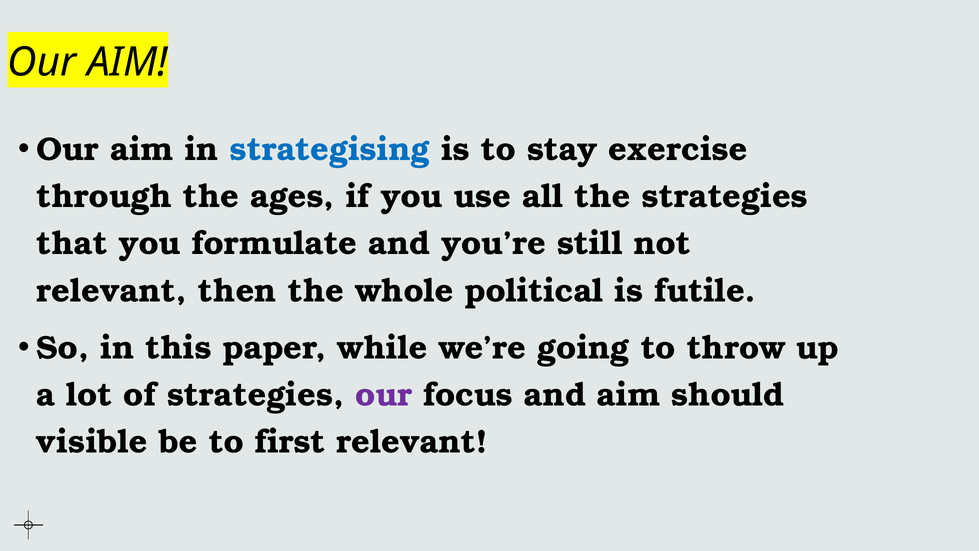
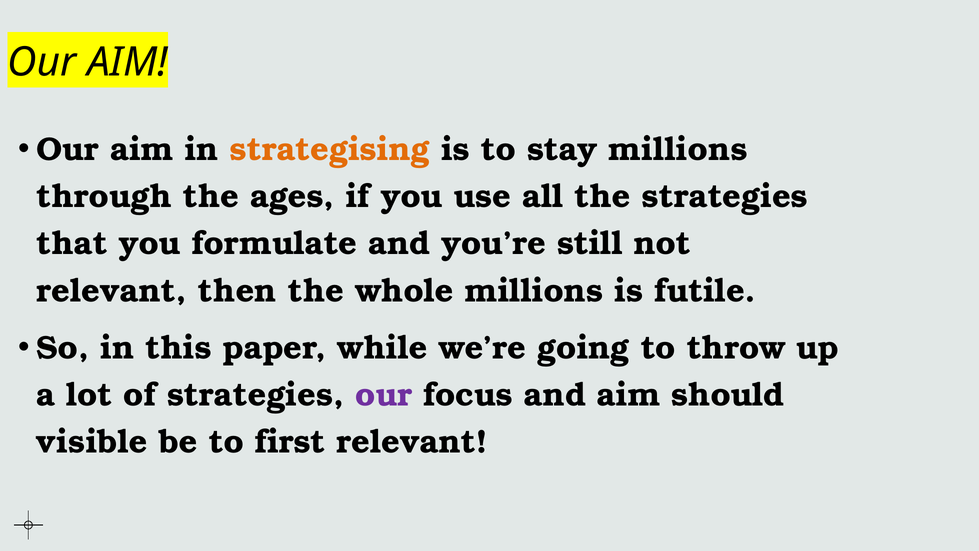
strategising colour: blue -> orange
stay exercise: exercise -> millions
whole political: political -> millions
